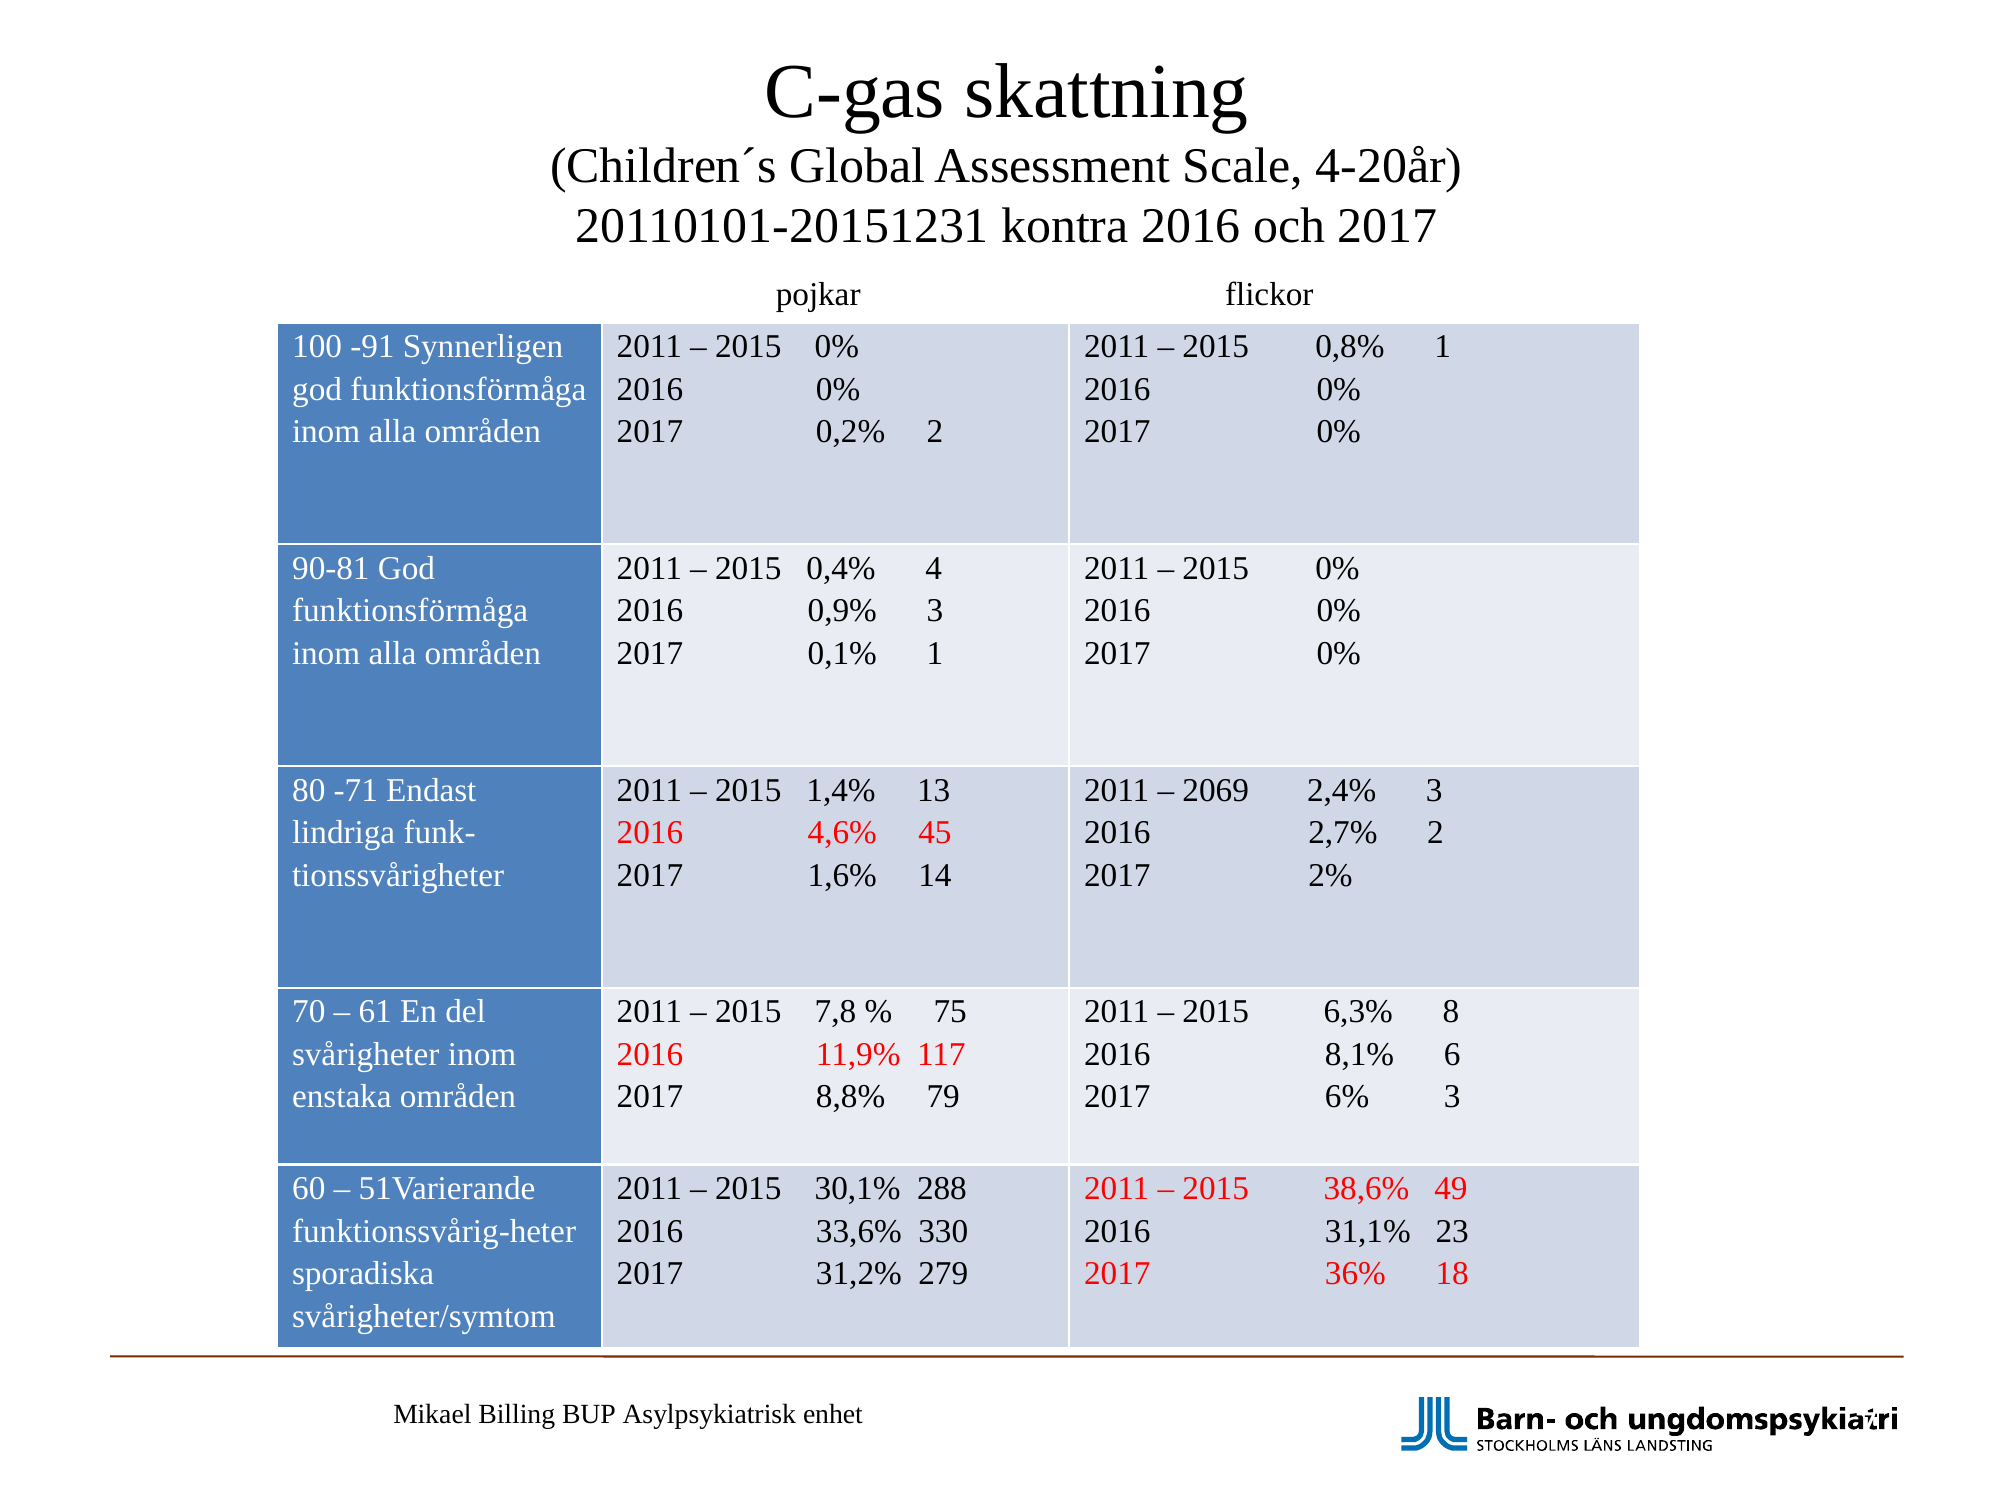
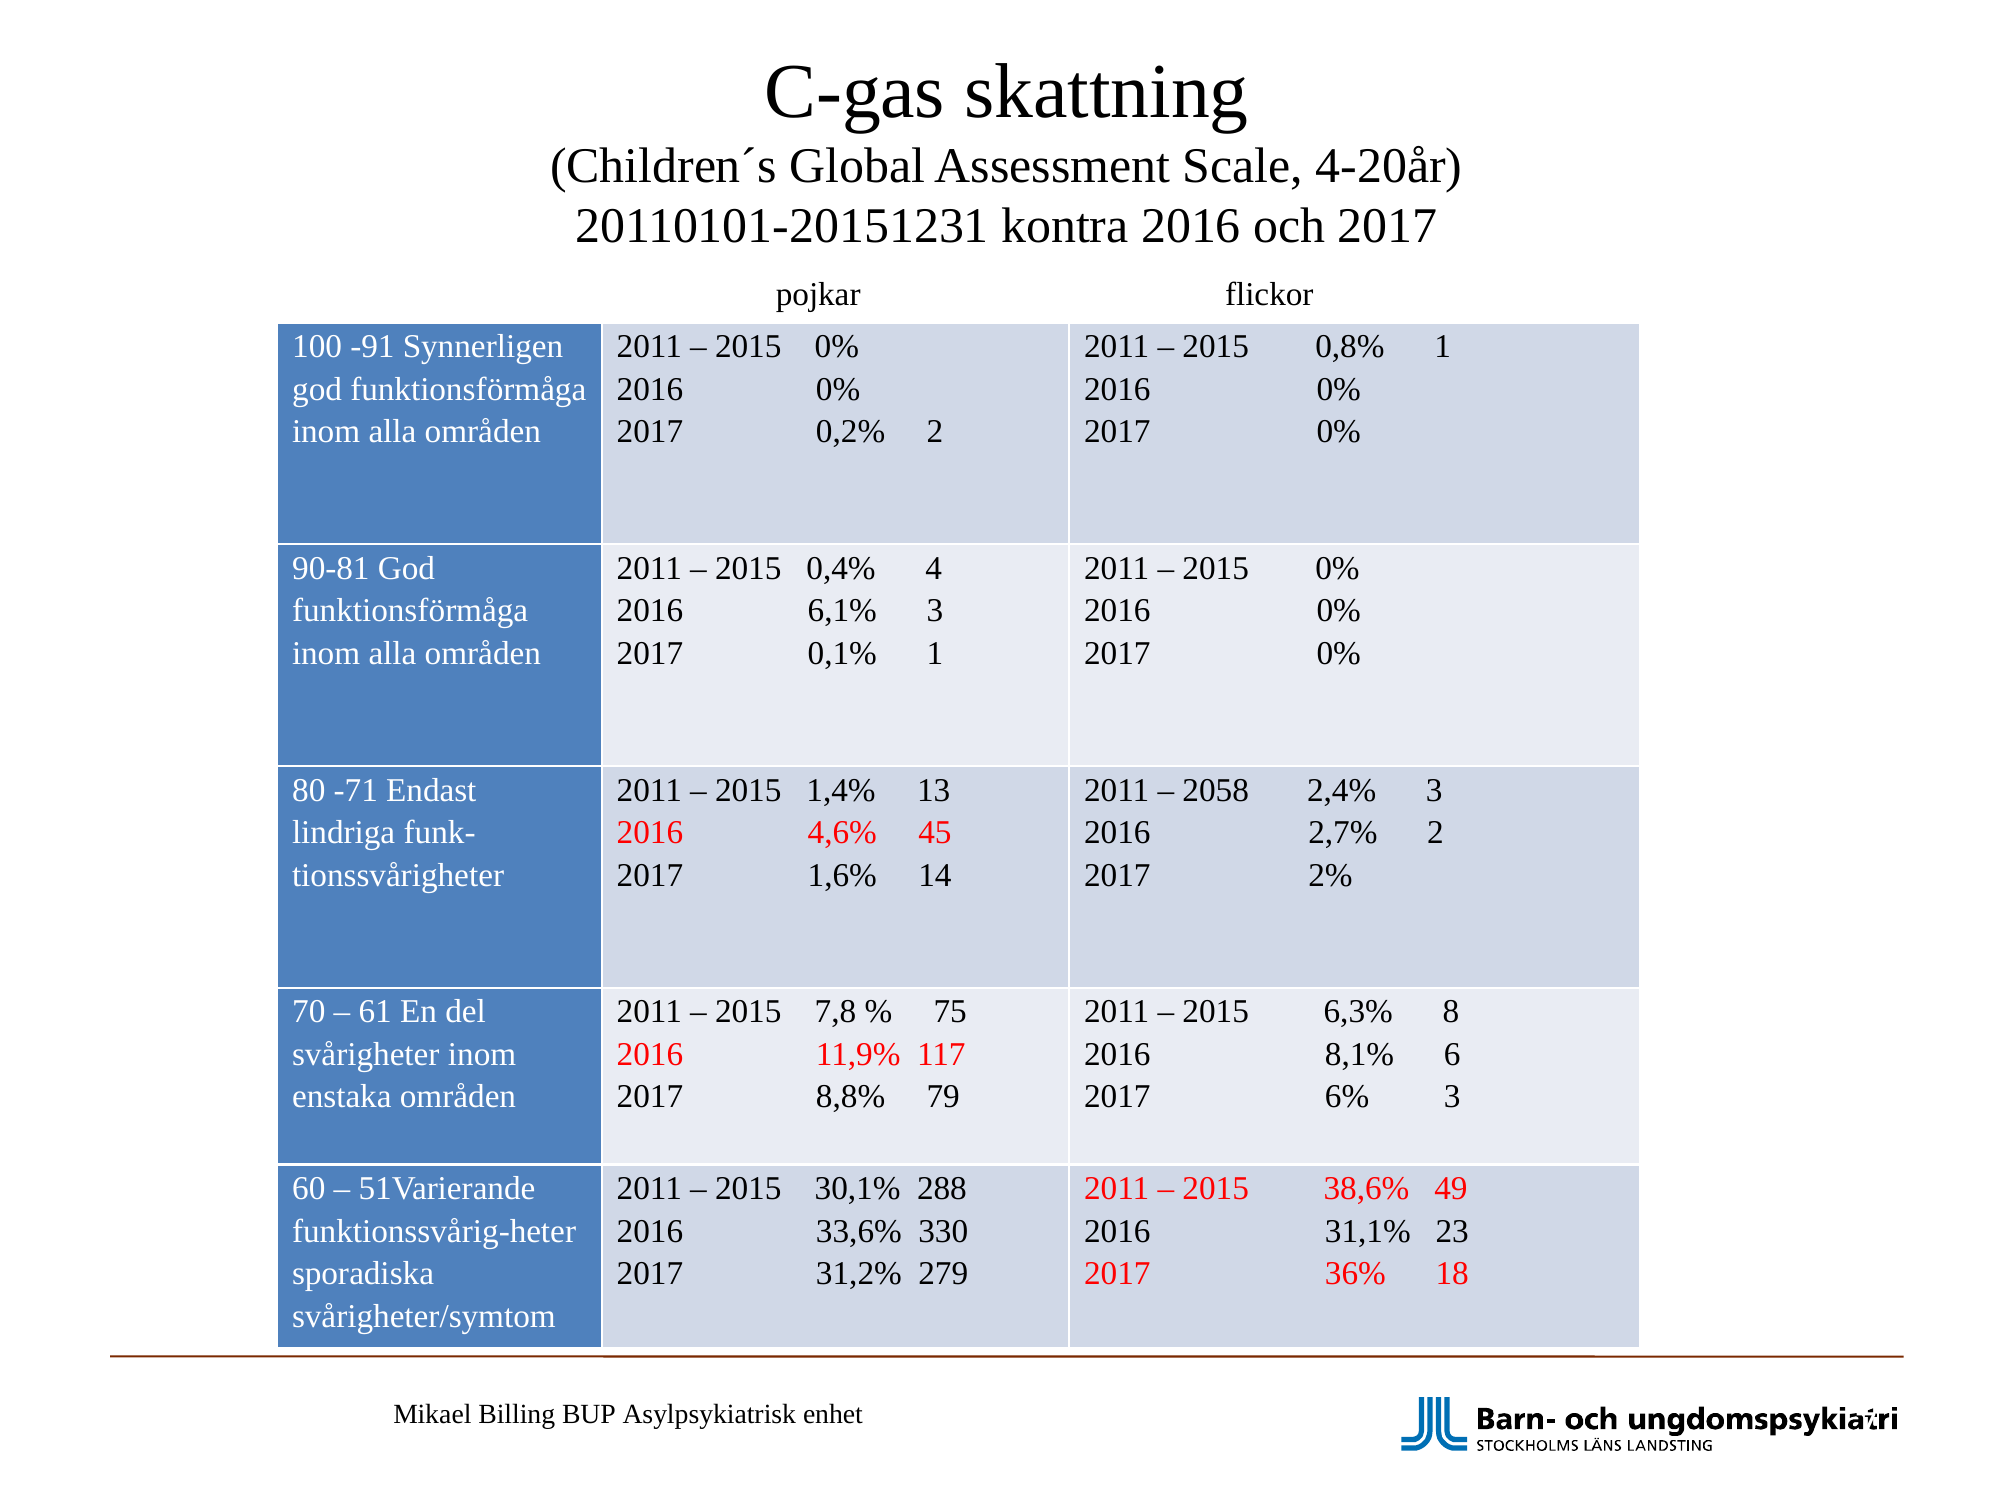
0,9%: 0,9% -> 6,1%
2069: 2069 -> 2058
